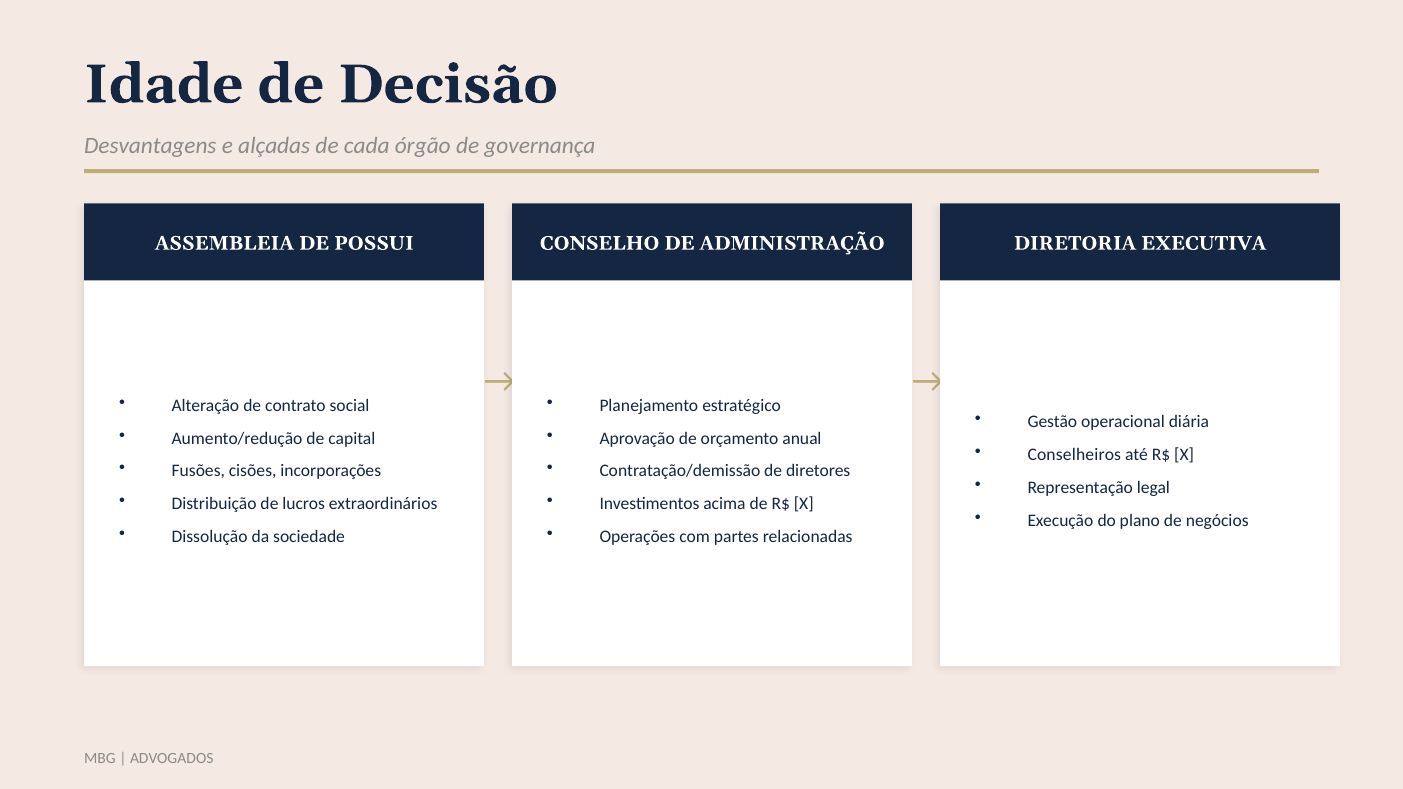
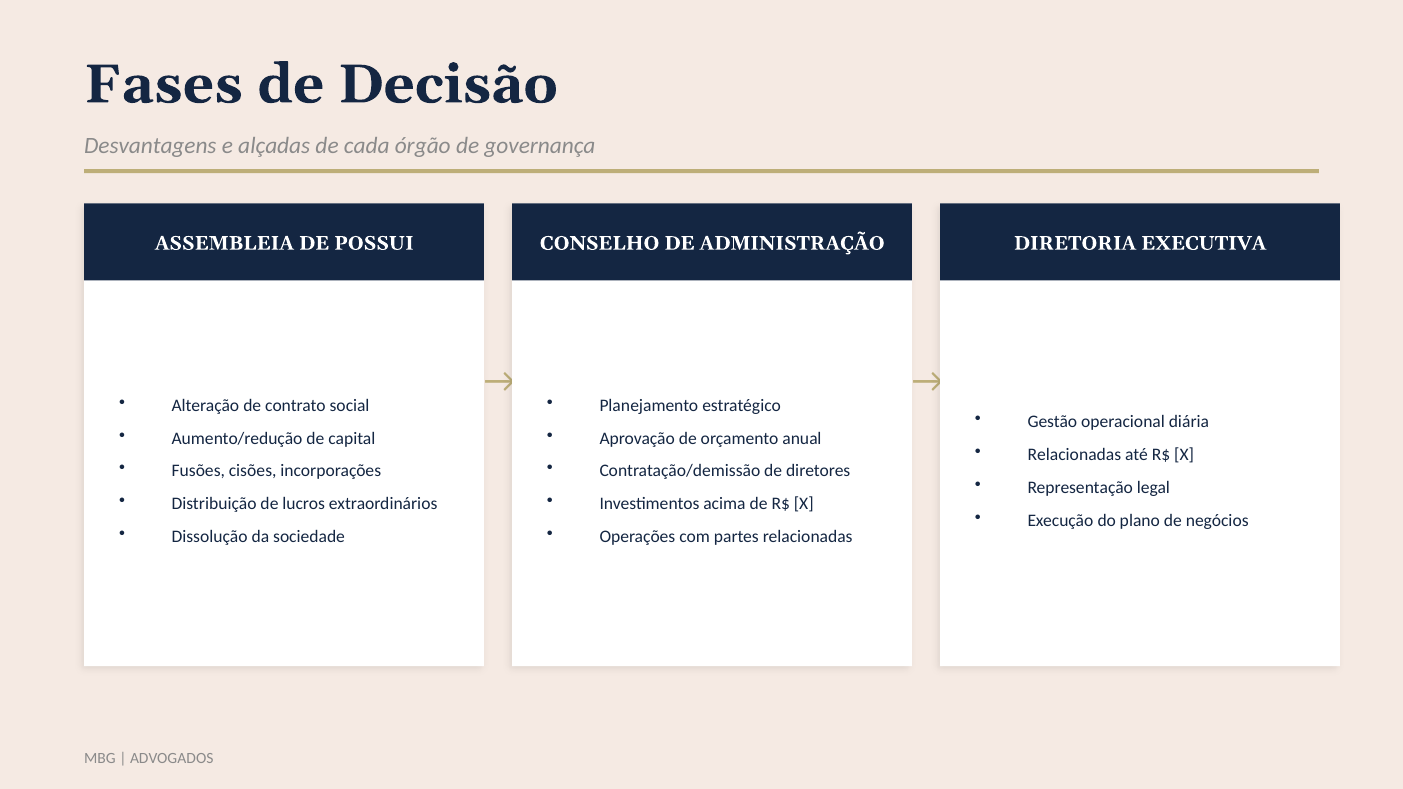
Idade: Idade -> Fases
Conselheiros at (1074, 455): Conselheiros -> Relacionadas
